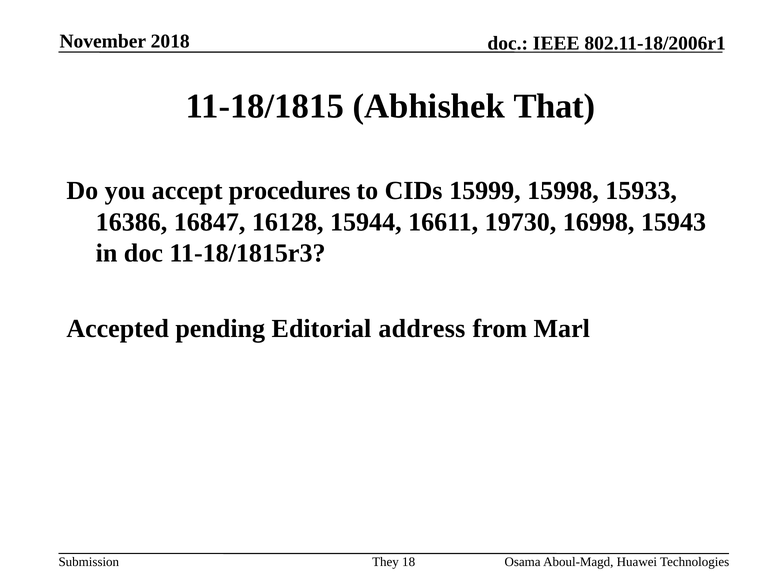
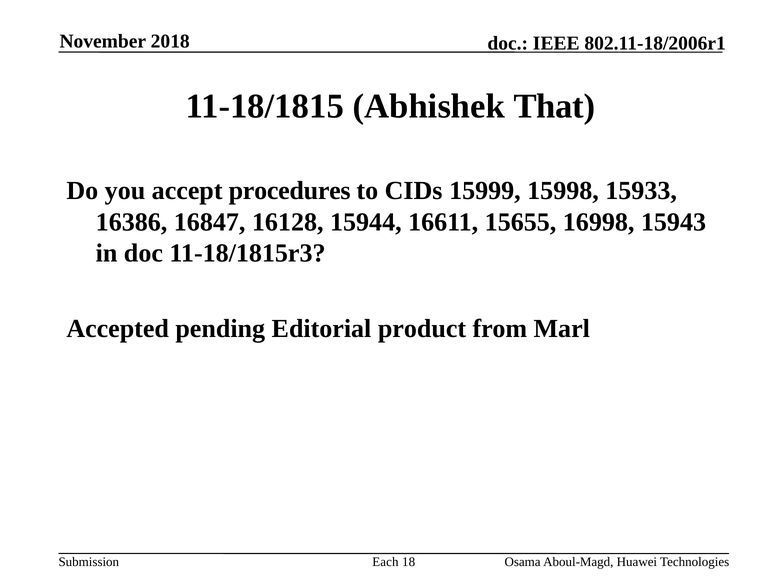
19730: 19730 -> 15655
address: address -> product
They: They -> Each
